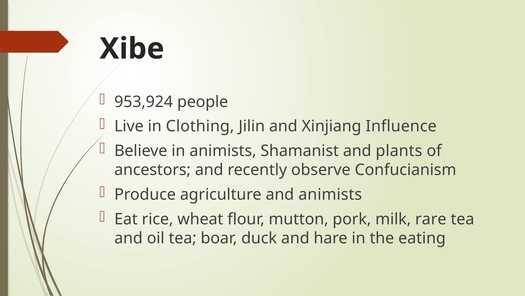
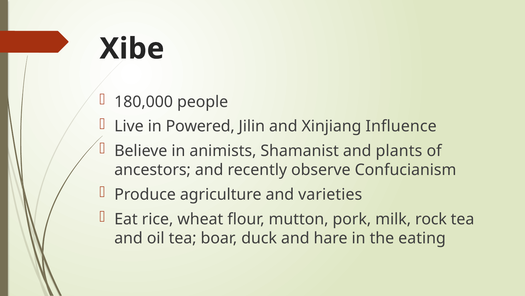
953,924: 953,924 -> 180,000
Clothing: Clothing -> Powered
and animists: animists -> varieties
rare: rare -> rock
